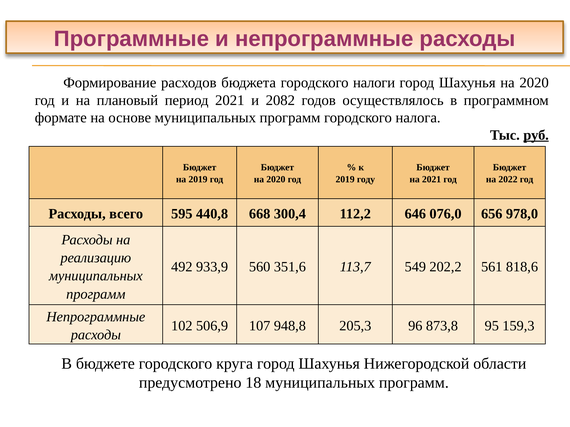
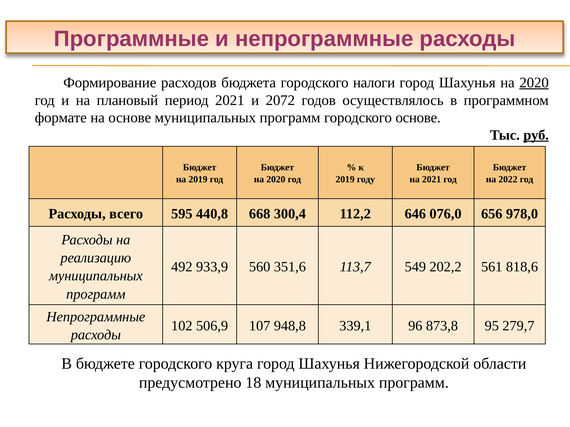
2020 at (534, 83) underline: none -> present
2082: 2082 -> 2072
городского налога: налога -> основе
205,3: 205,3 -> 339,1
159,3: 159,3 -> 279,7
